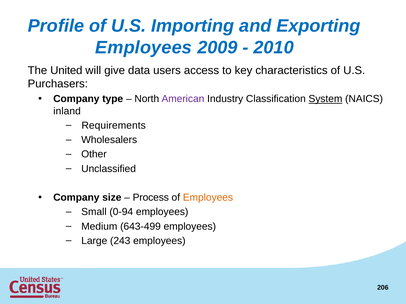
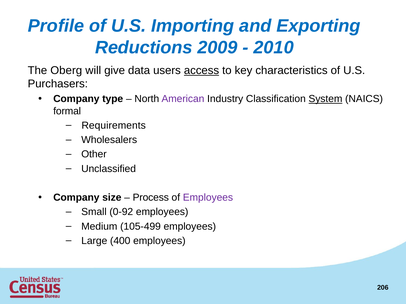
Employees at (144, 48): Employees -> Reductions
United: United -> Oberg
access underline: none -> present
inland: inland -> formal
Employees at (208, 198) colour: orange -> purple
0-94: 0-94 -> 0-92
643-499: 643-499 -> 105-499
243: 243 -> 400
